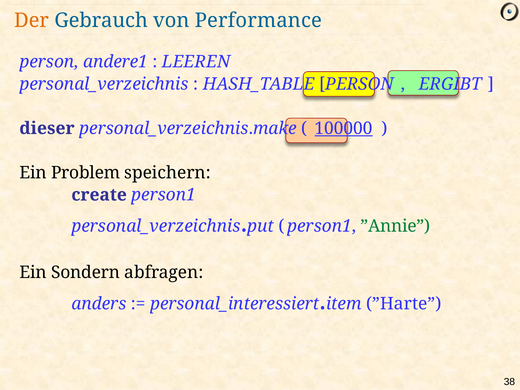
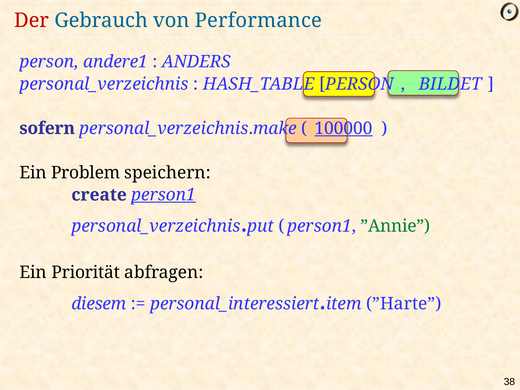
Der colour: orange -> red
LEEREN: LEEREN -> ANDERS
ERGIBT: ERGIBT -> BILDET
dieser: dieser -> sofern
person1 at (164, 195) underline: none -> present
Sondern: Sondern -> Priorität
anders: anders -> diesem
